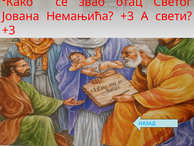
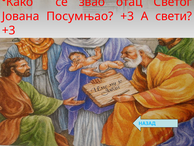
Немањића: Немањића -> Посумњао
